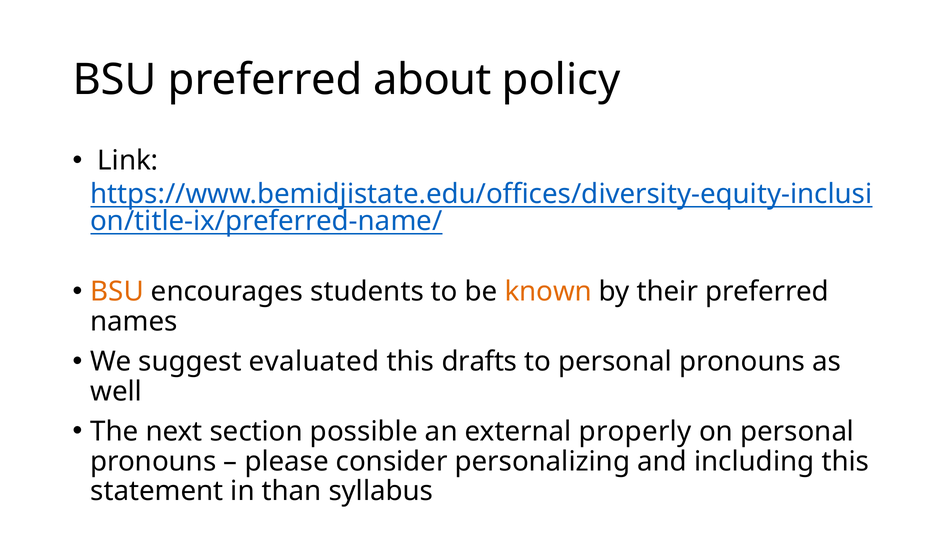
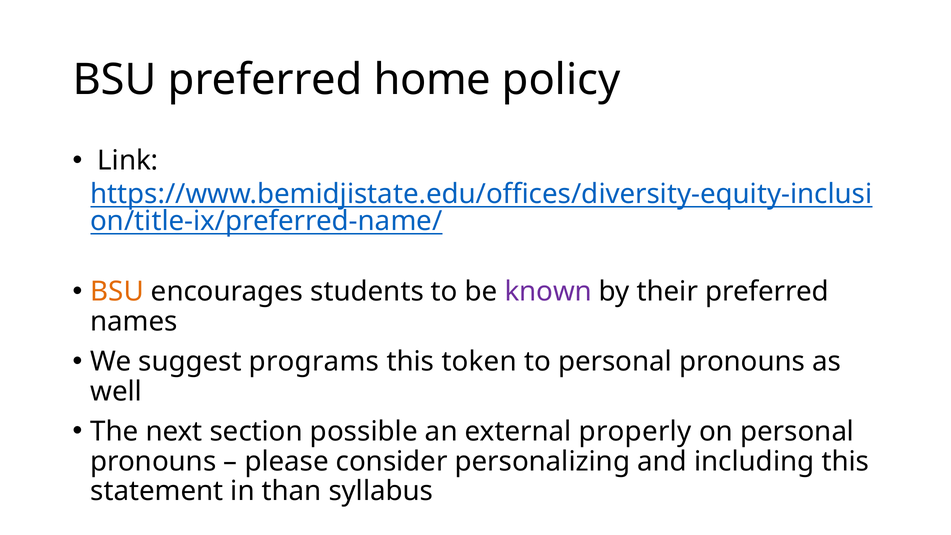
about: about -> home
known colour: orange -> purple
evaluated: evaluated -> programs
drafts: drafts -> token
